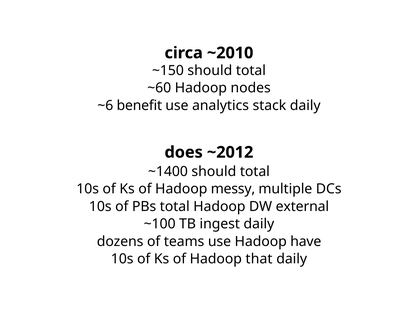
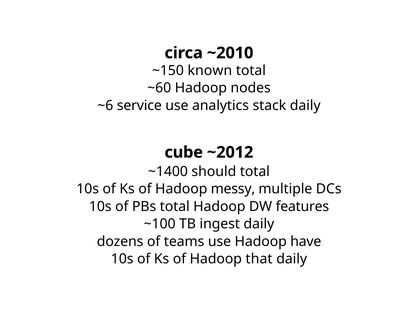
~150 should: should -> known
benefit: benefit -> service
does: does -> cube
external: external -> features
